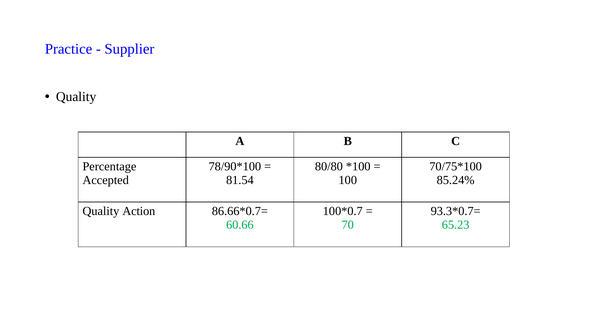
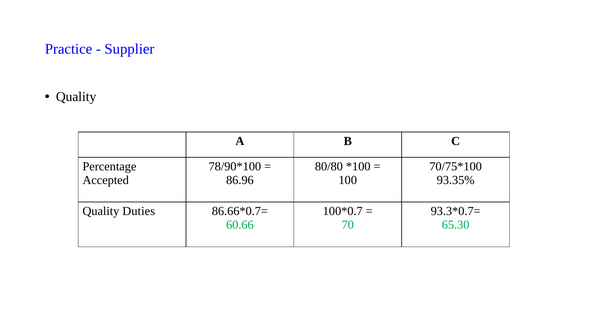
81.54: 81.54 -> 86.96
85.24%: 85.24% -> 93.35%
Action: Action -> Duties
65.23: 65.23 -> 65.30
